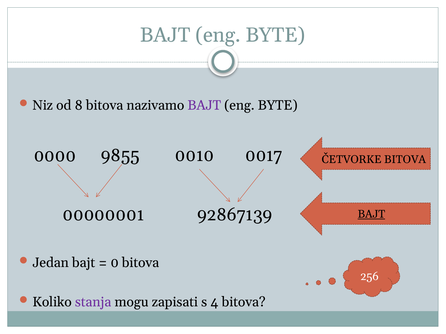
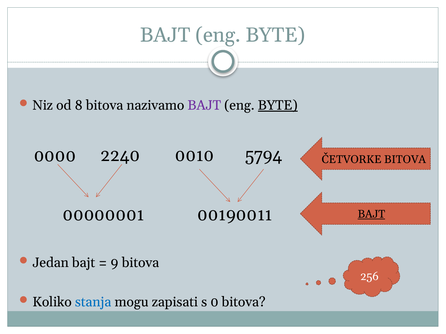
BYTE at (278, 106) underline: none -> present
9855: 9855 -> 2240
0017: 0017 -> 5794
92867139: 92867139 -> 00190011
0: 0 -> 9
stanja colour: purple -> blue
4: 4 -> 0
